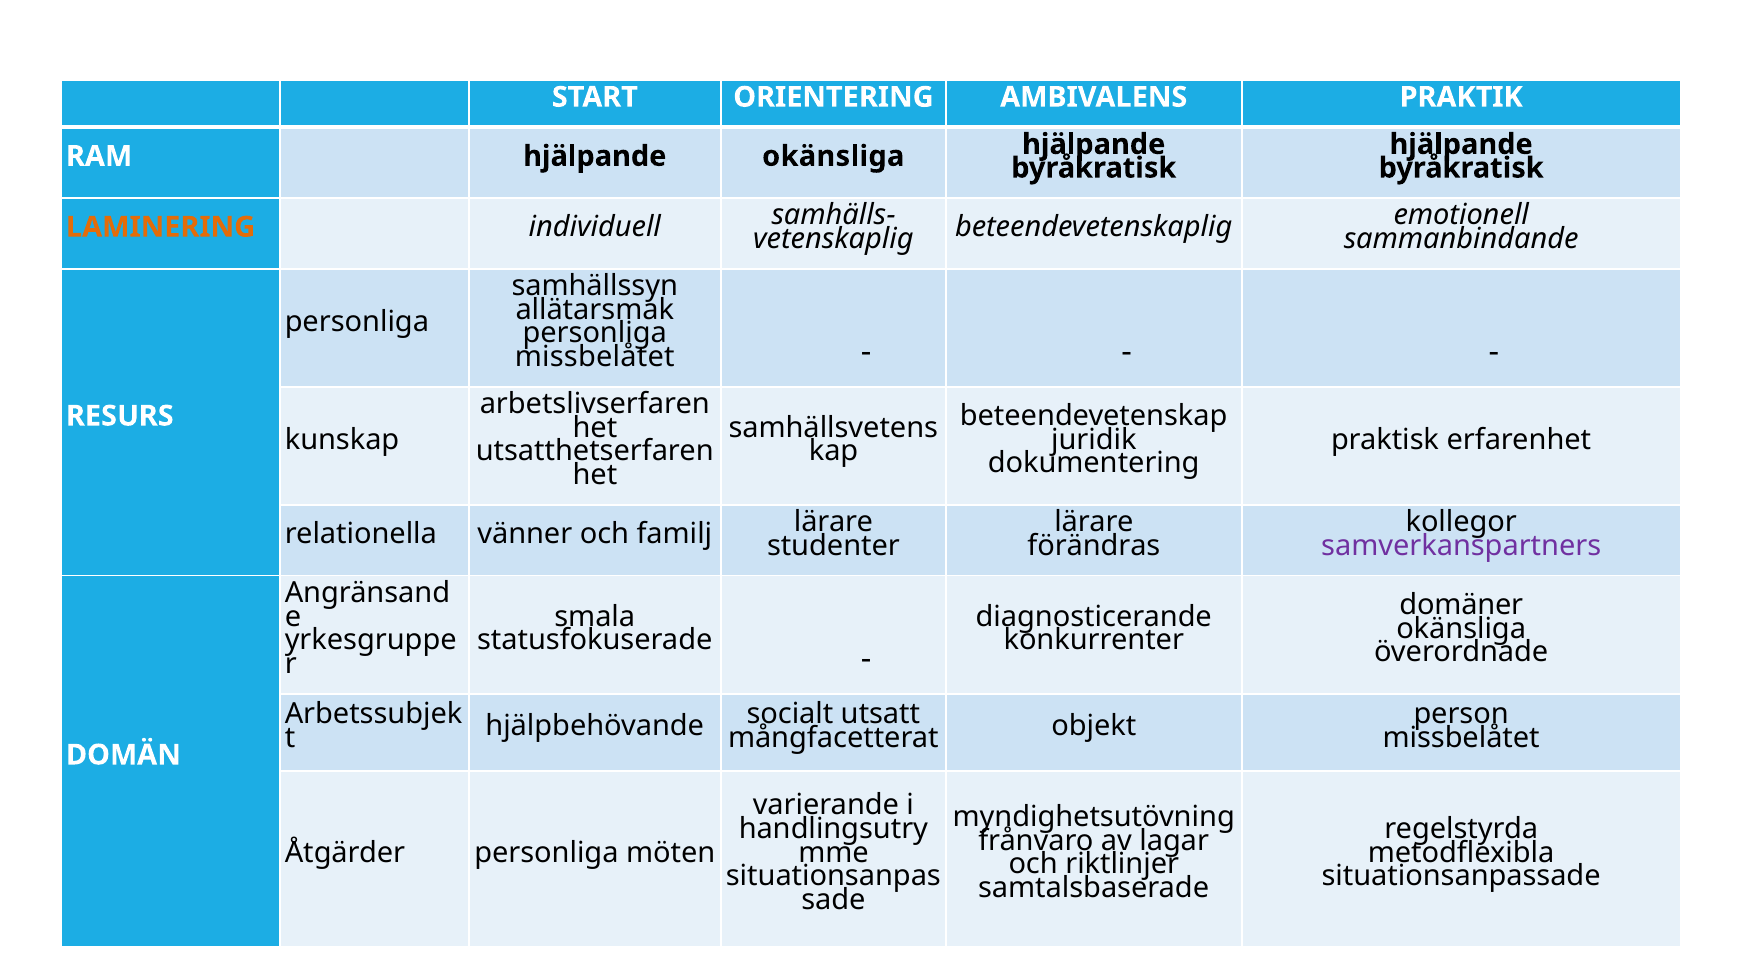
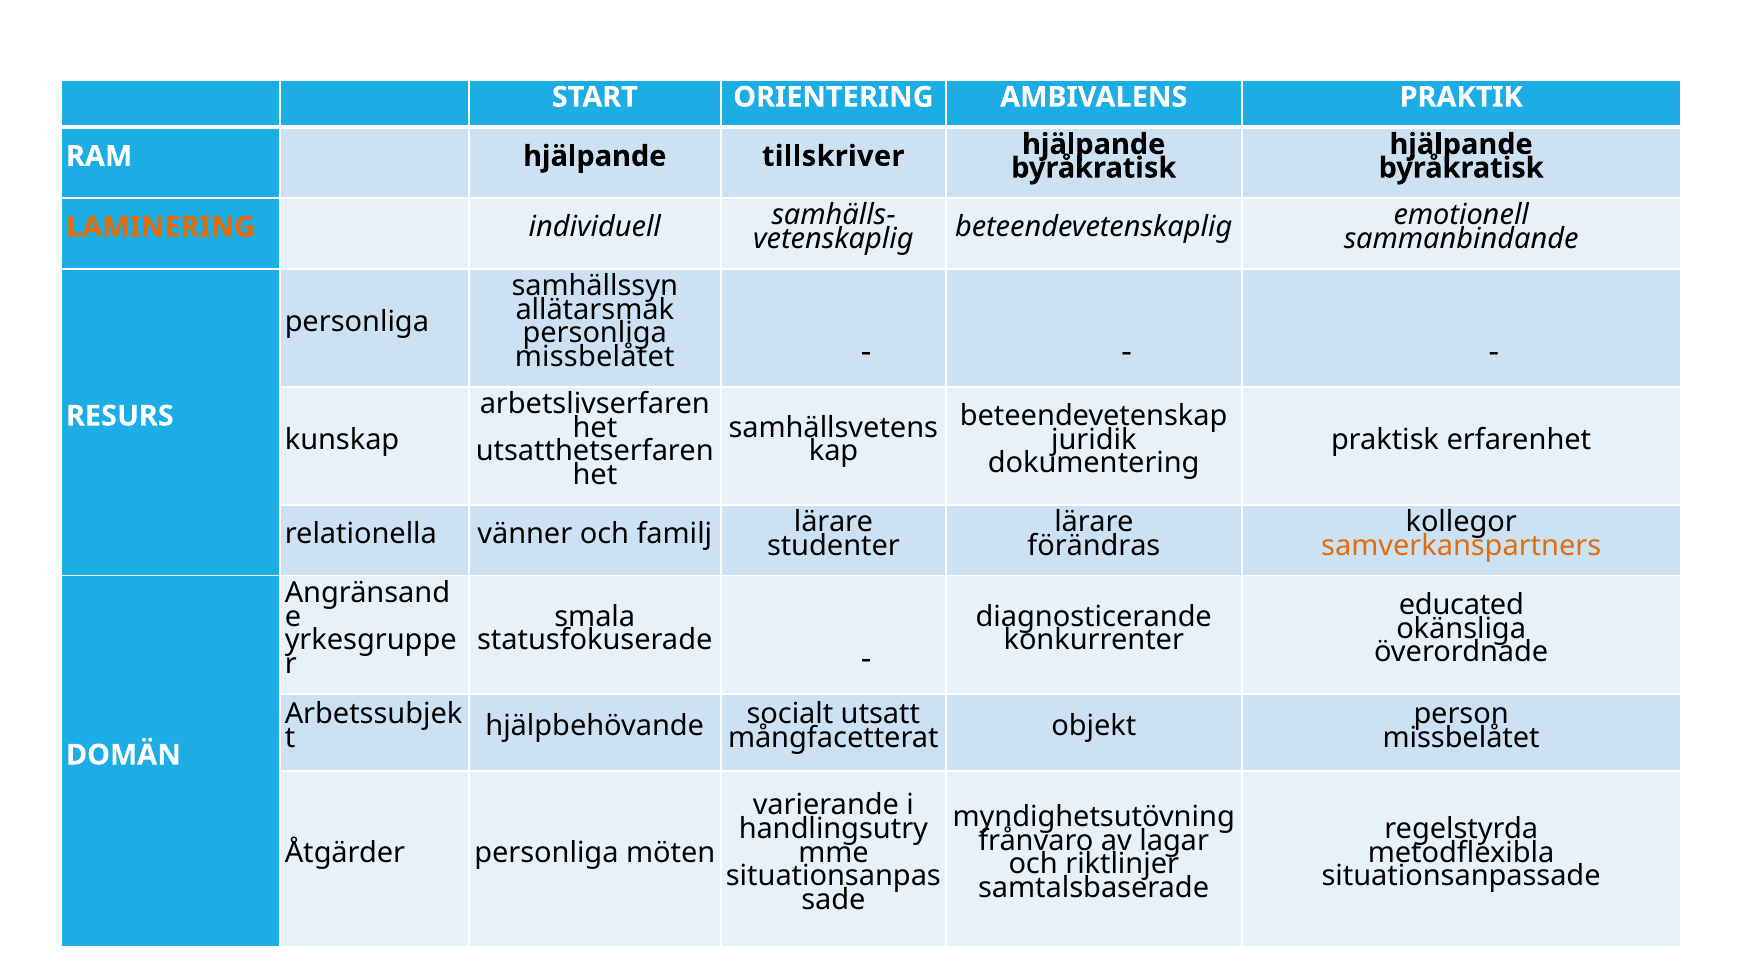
hjälpande okänsliga: okänsliga -> tillskriver
samverkanspartners colour: purple -> orange
domäner: domäner -> educated
